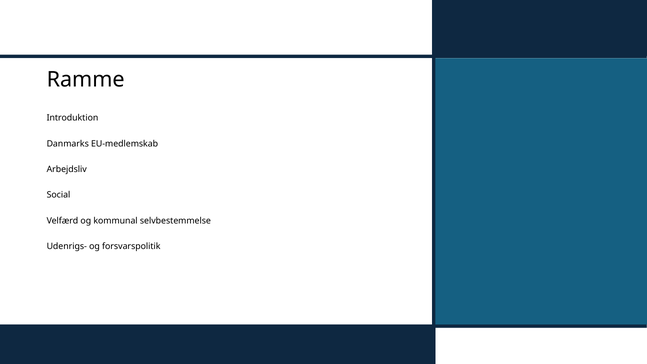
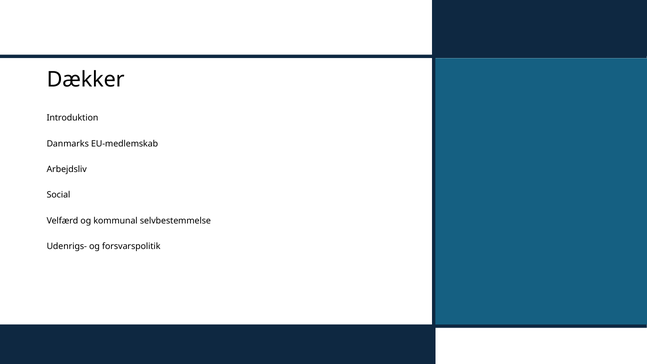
Ramme: Ramme -> Dækker
